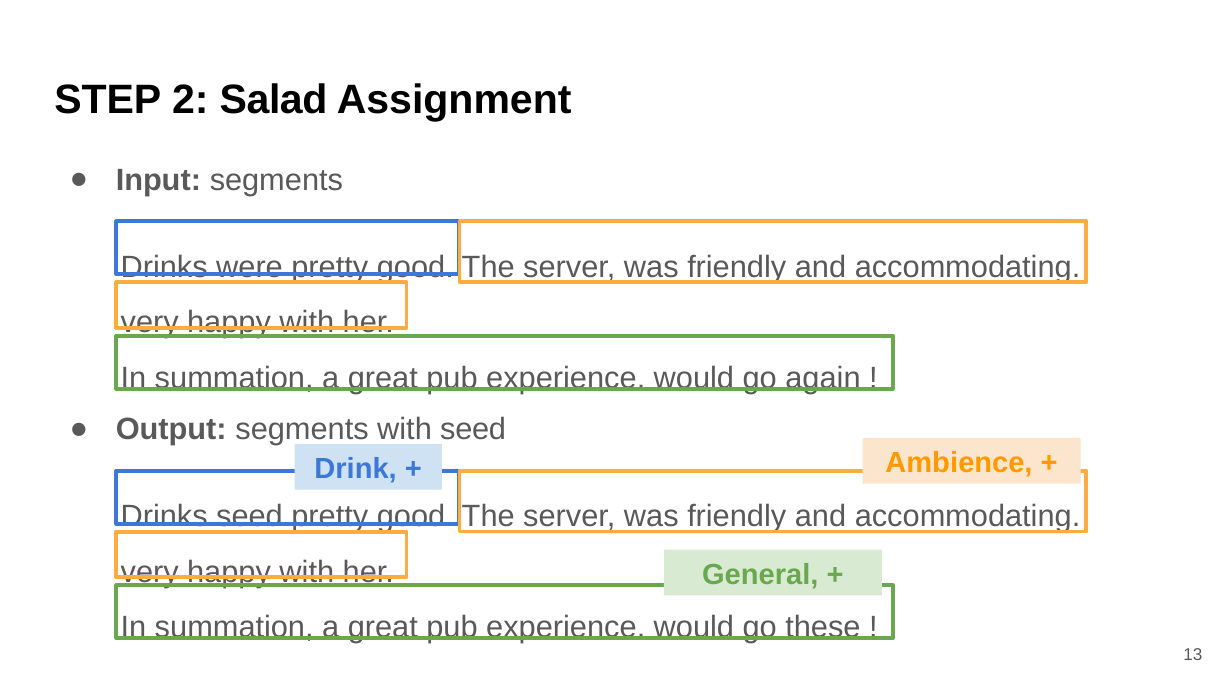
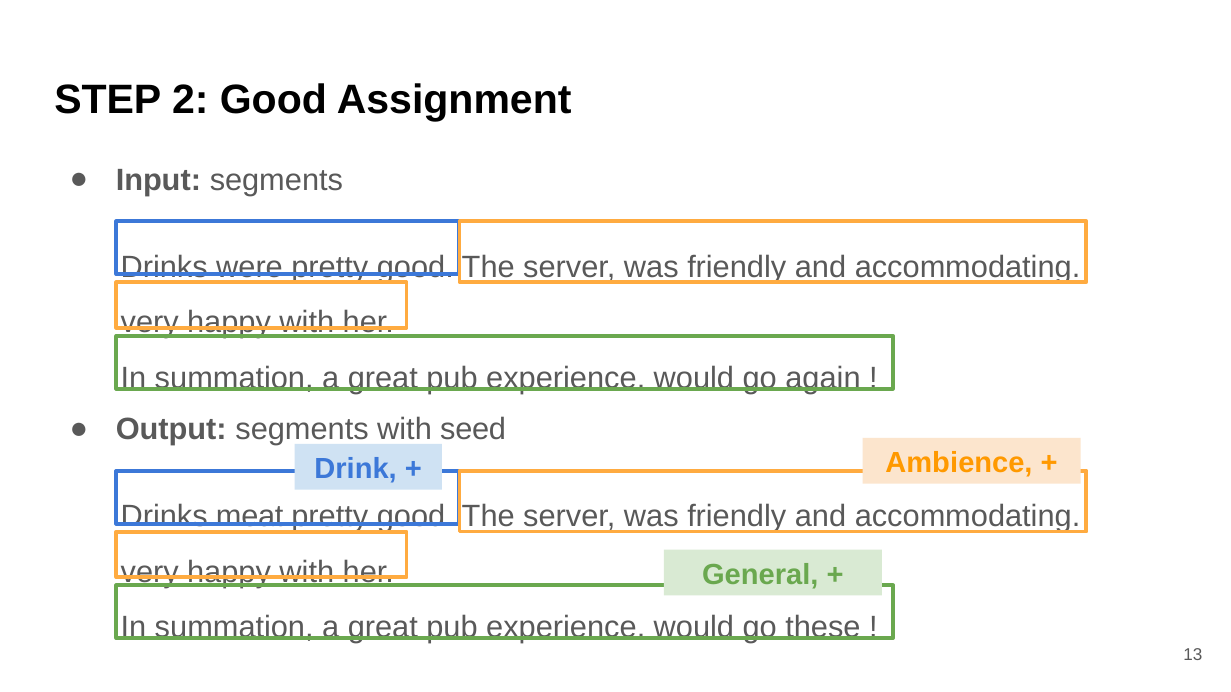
2 Salad: Salad -> Good
Drinks seed: seed -> meat
